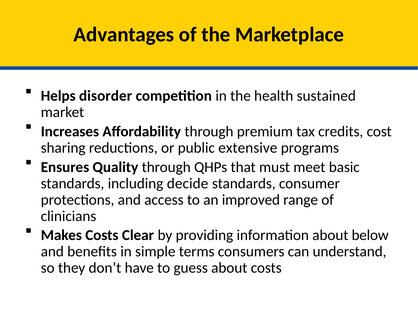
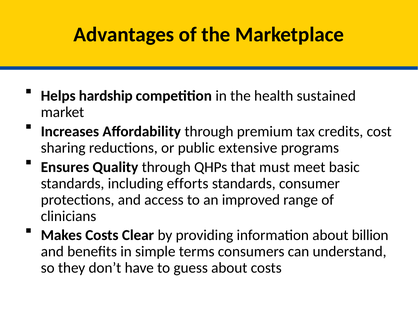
disorder: disorder -> hardship
decide: decide -> efforts
below: below -> billion
